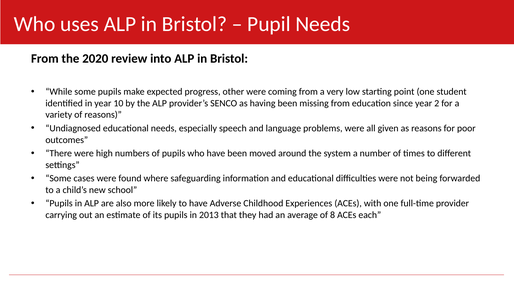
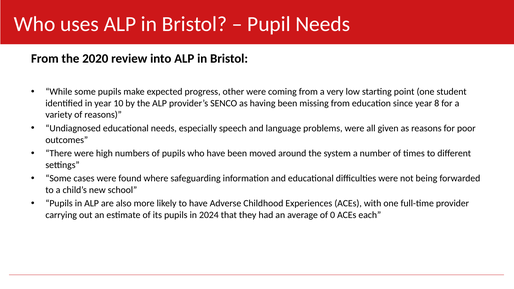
2: 2 -> 8
2013: 2013 -> 2024
8: 8 -> 0
